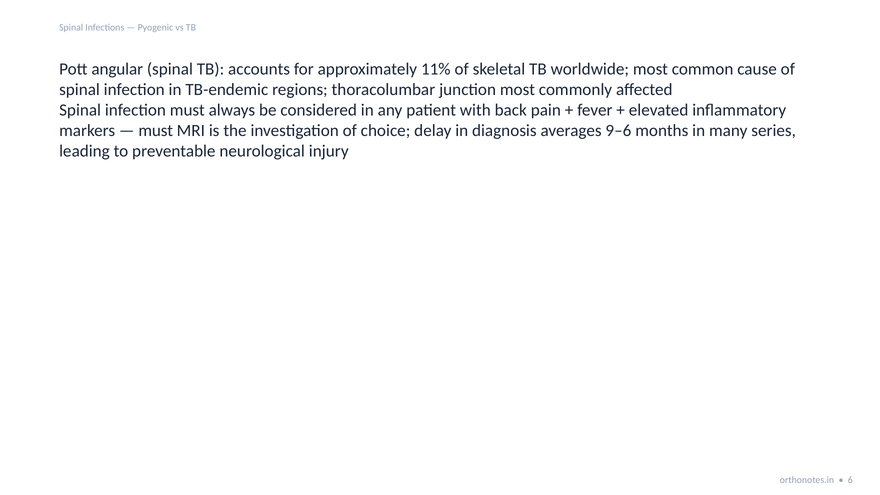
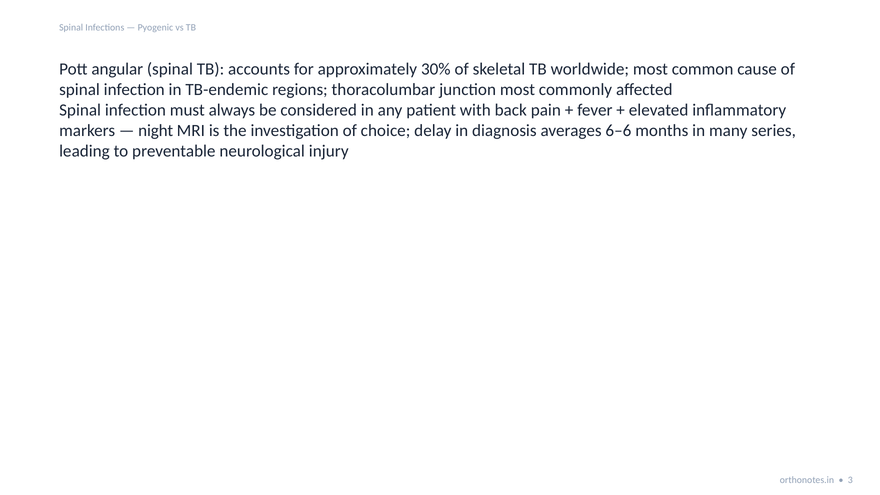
11%: 11% -> 30%
must at (156, 131): must -> night
9–6: 9–6 -> 6–6
6: 6 -> 3
